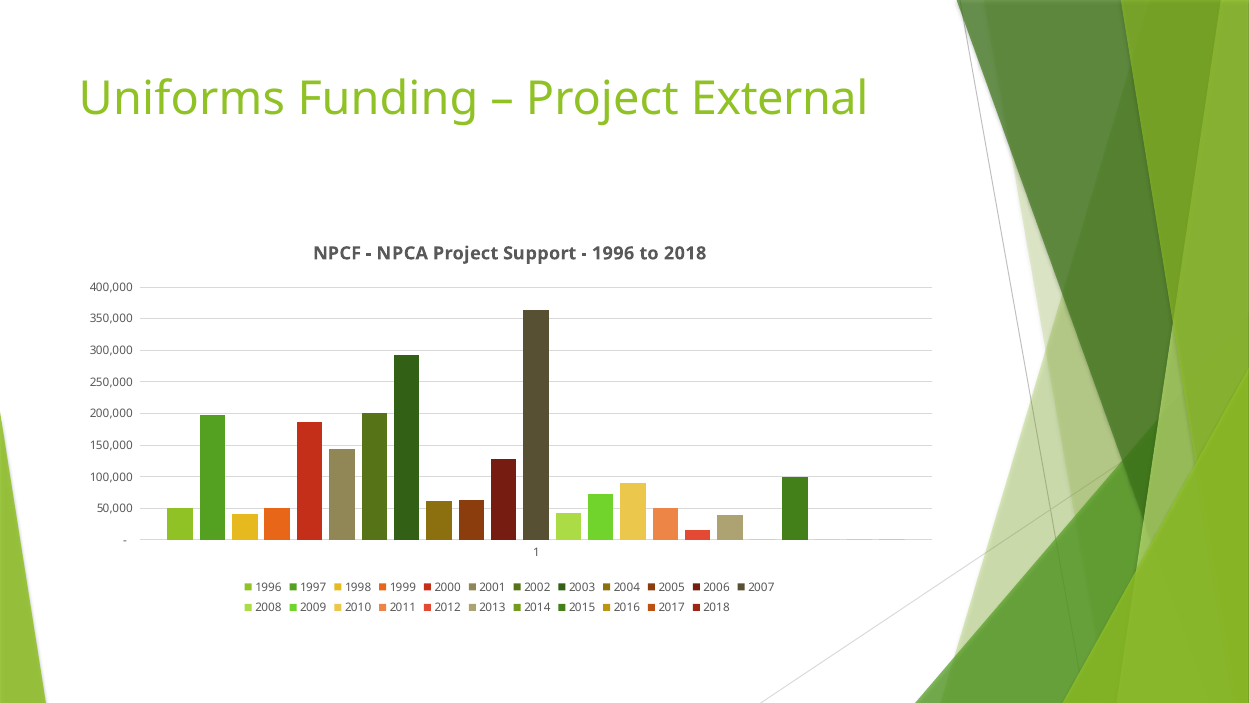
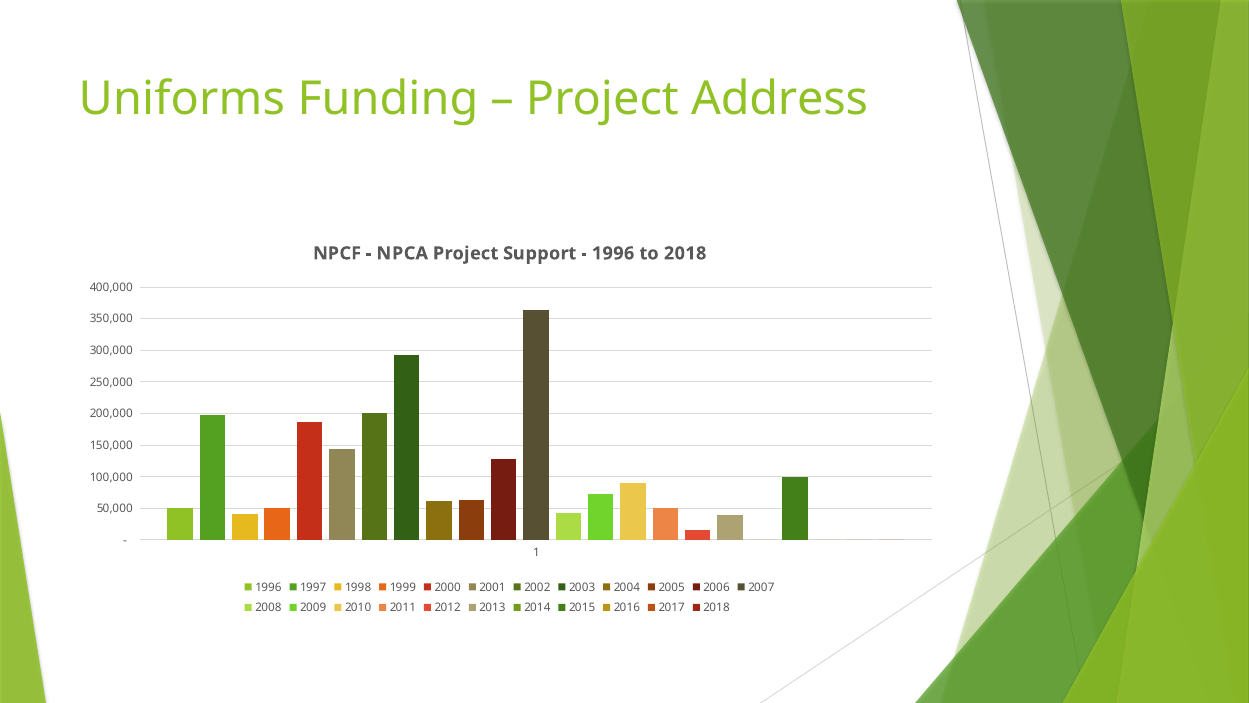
External: External -> Address
